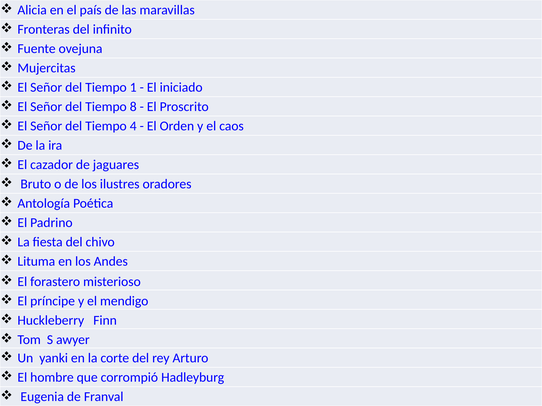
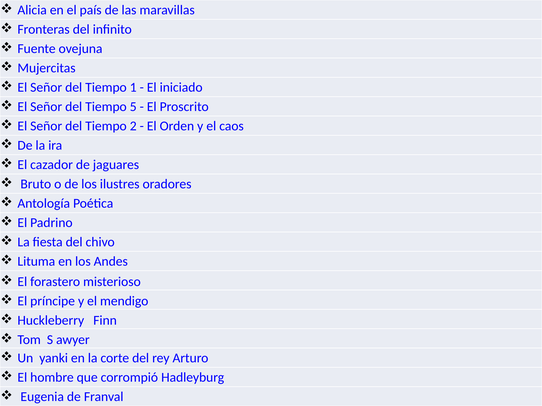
8: 8 -> 5
4: 4 -> 2
